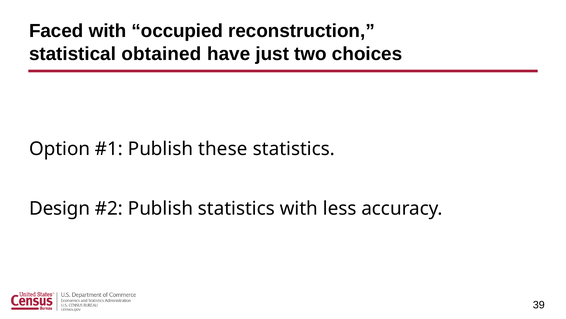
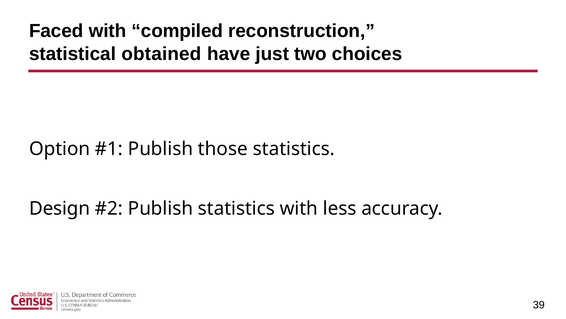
occupied: occupied -> compiled
these: these -> those
